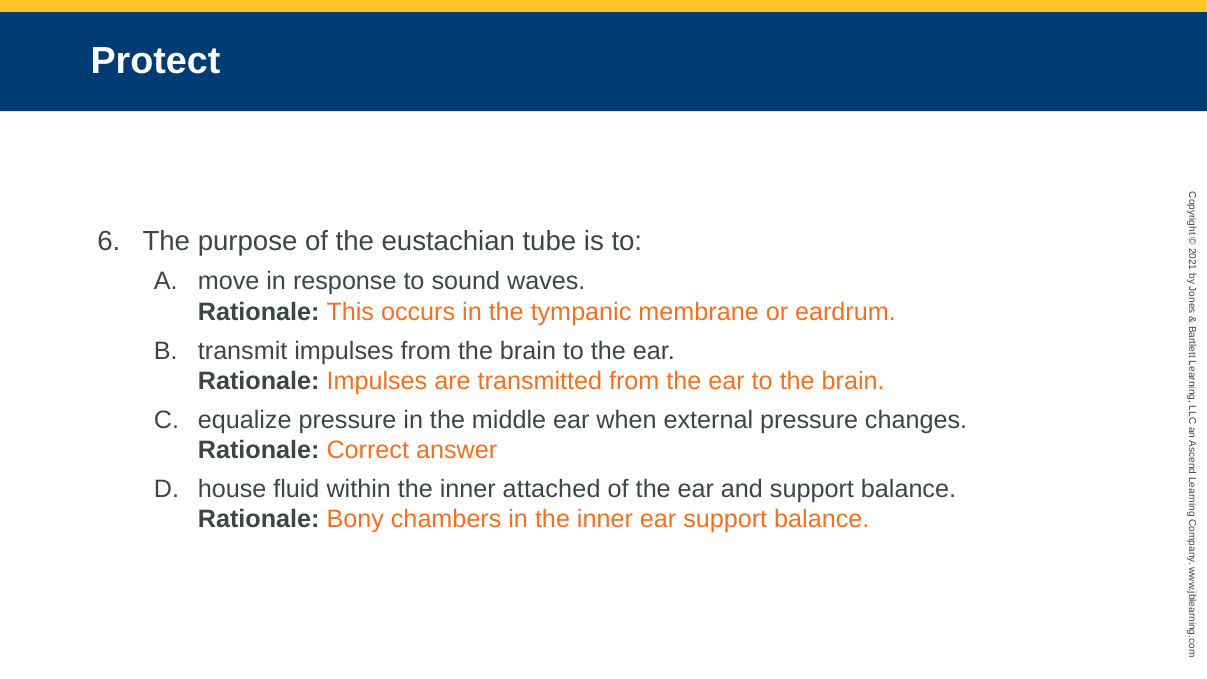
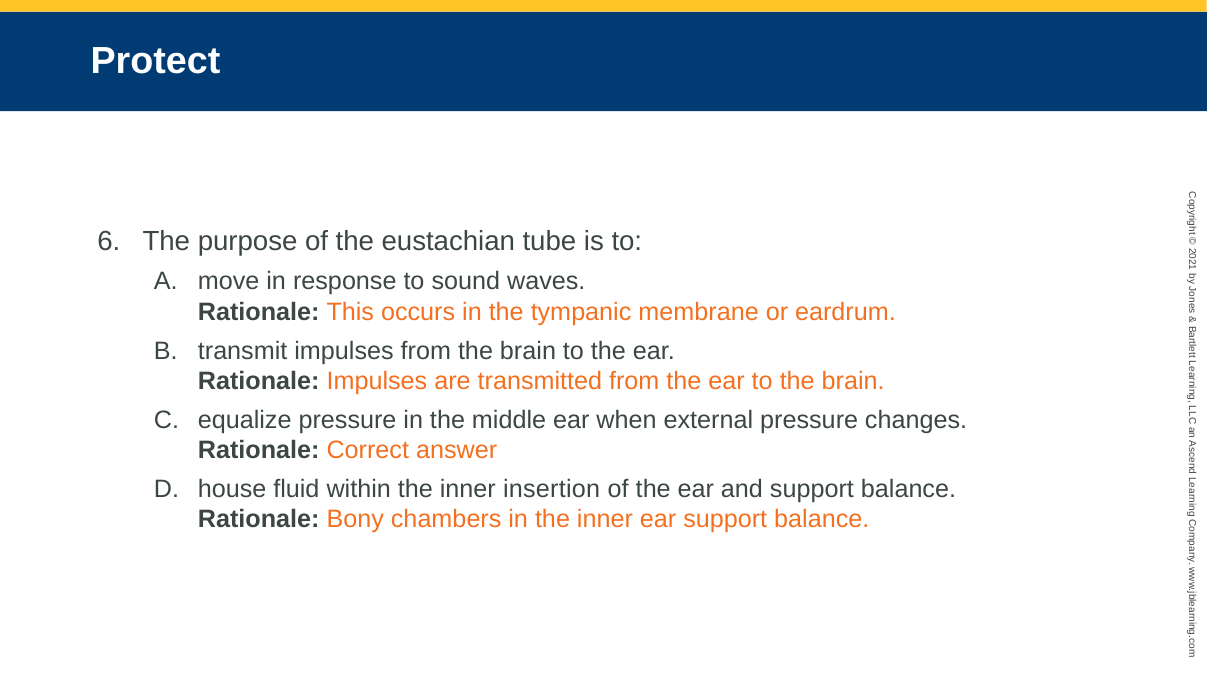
attached: attached -> insertion
